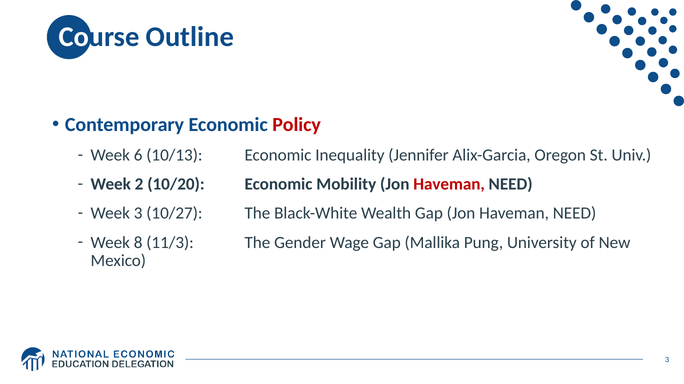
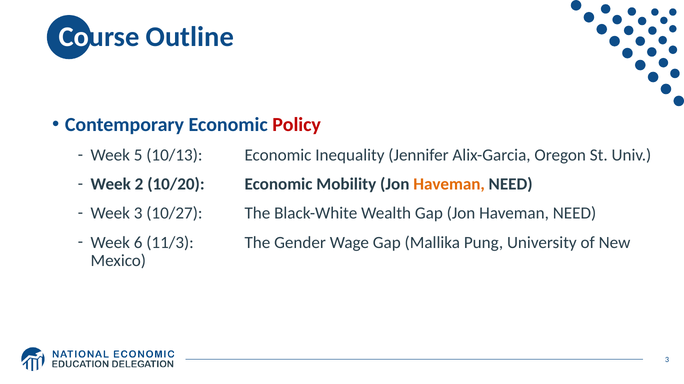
6: 6 -> 5
Haveman at (449, 185) colour: red -> orange
8: 8 -> 6
